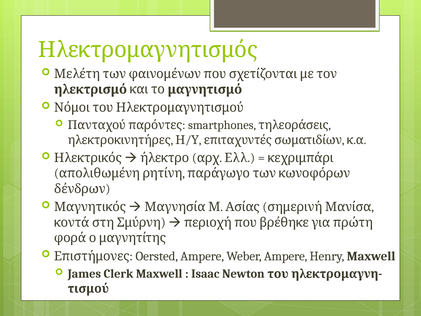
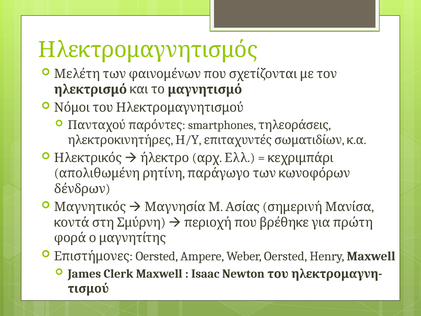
Weber Ampere: Ampere -> Oersted
